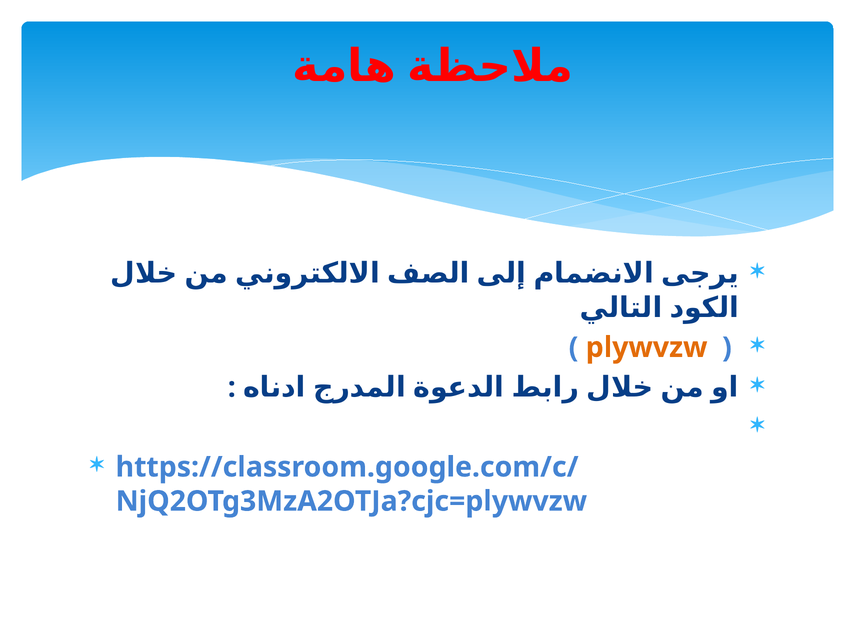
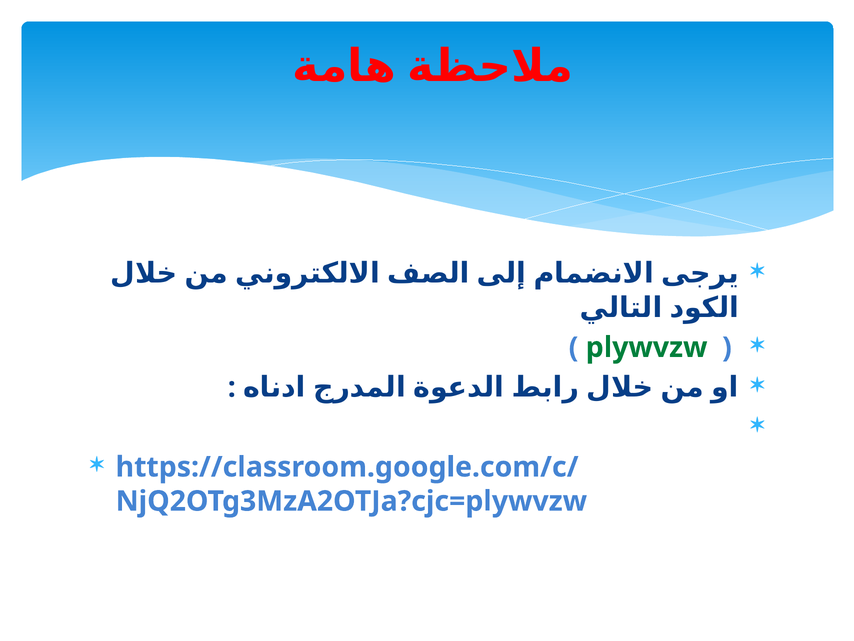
plywvzw colour: orange -> green
